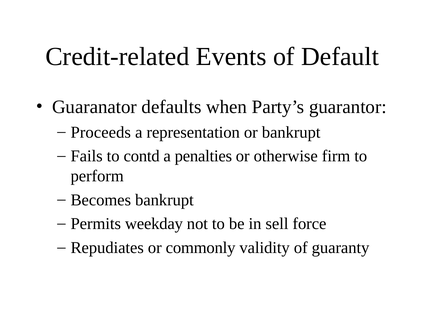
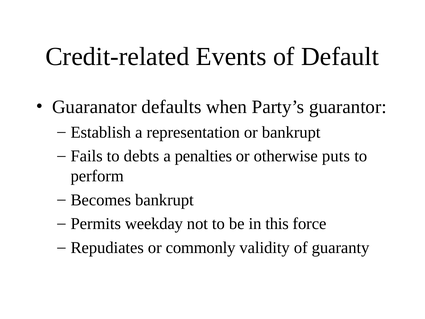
Proceeds: Proceeds -> Establish
contd: contd -> debts
firm: firm -> puts
sell: sell -> this
